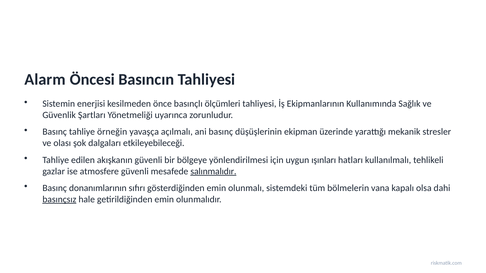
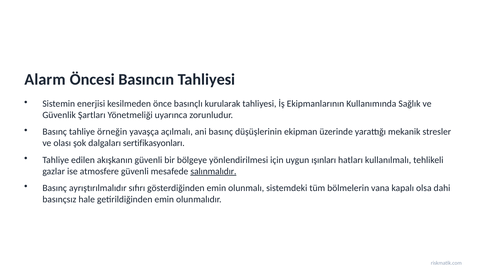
ölçümleri: ölçümleri -> kurularak
etkileyebileceği: etkileyebileceği -> sertifikasyonları
donanımlarının: donanımlarının -> ayrıştırılmalıdır
basınçsız underline: present -> none
